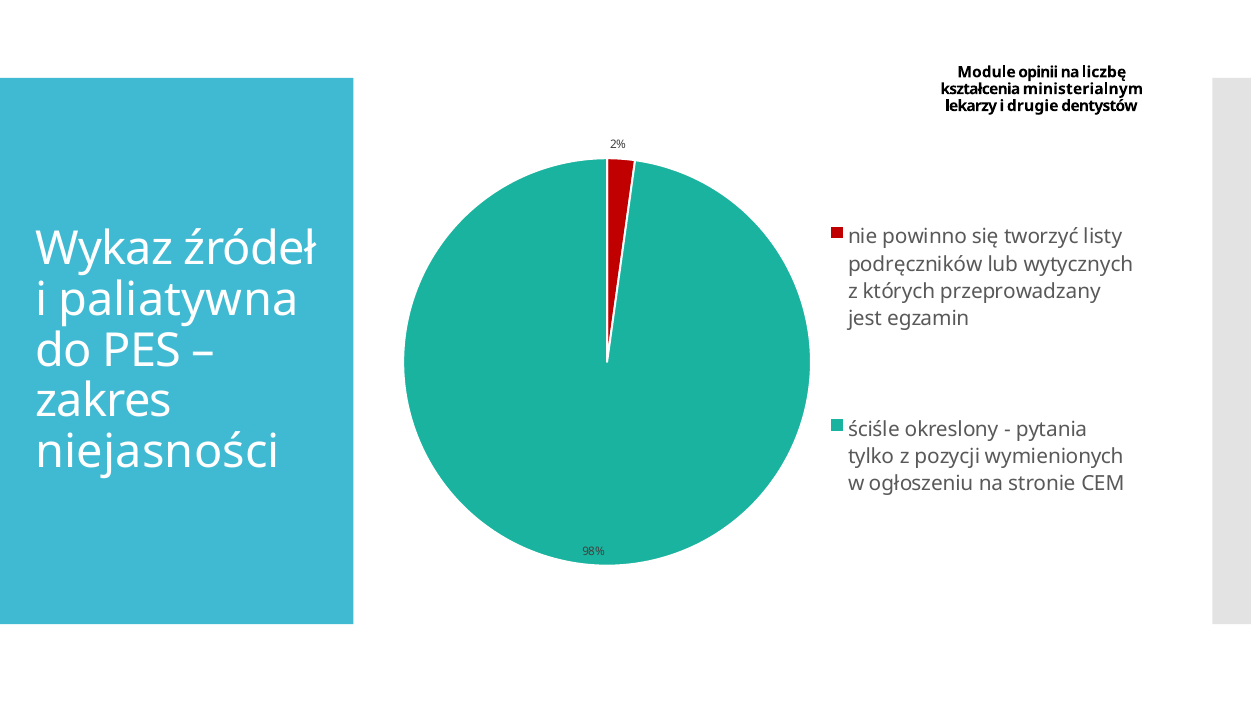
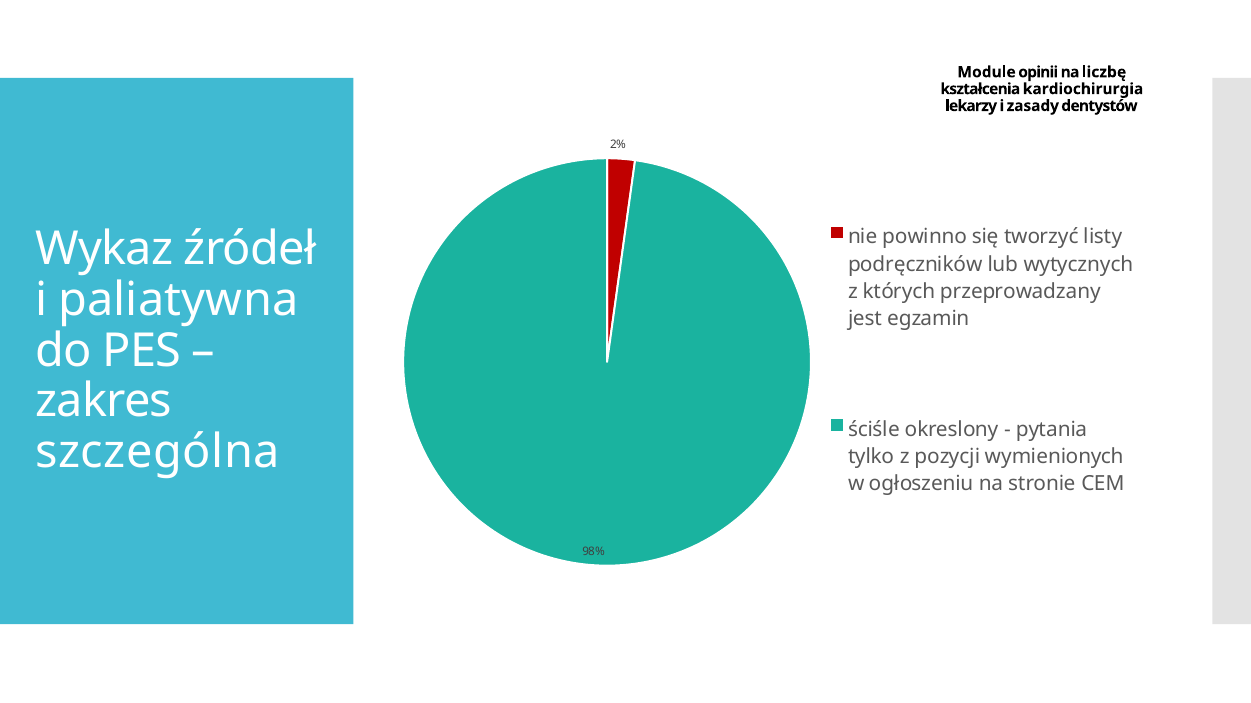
ministerialnym: ministerialnym -> kardiochirurgia
drugie: drugie -> zasady
niejasności: niejasności -> szczególna
